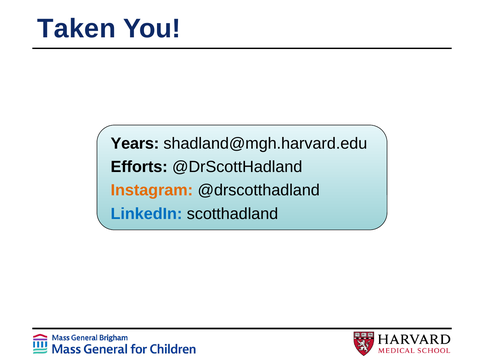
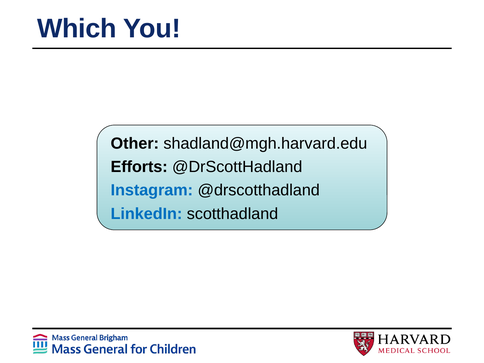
Taken: Taken -> Which
Years: Years -> Other
Instagram colour: orange -> blue
